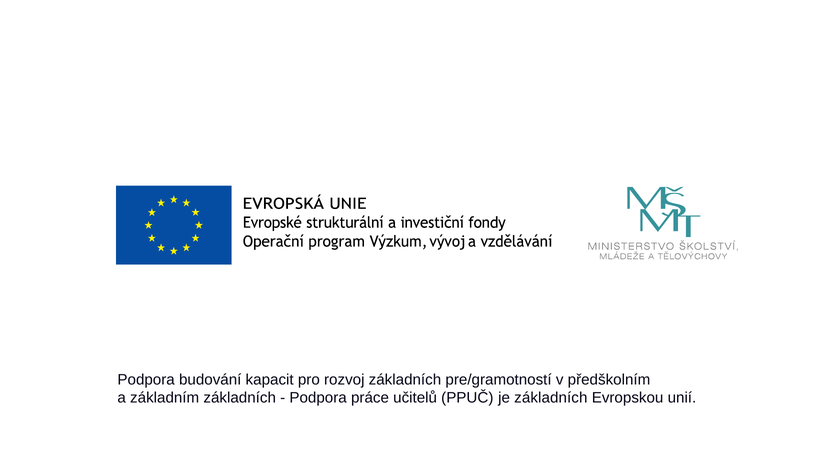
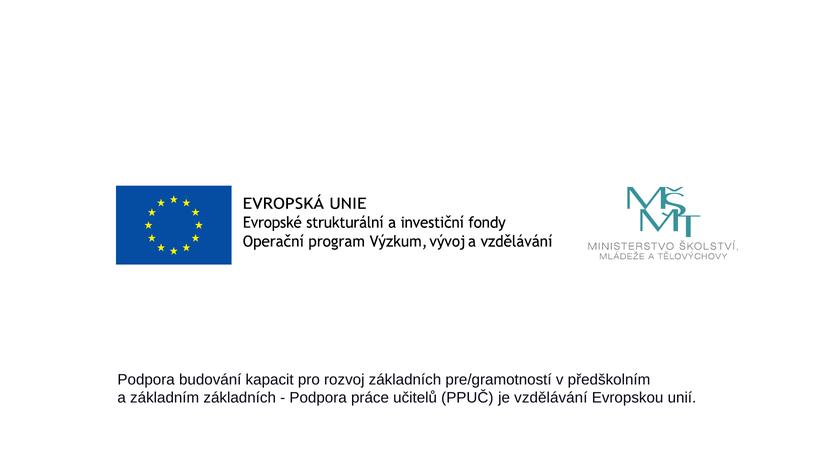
je základních: základních -> vzdělávání
